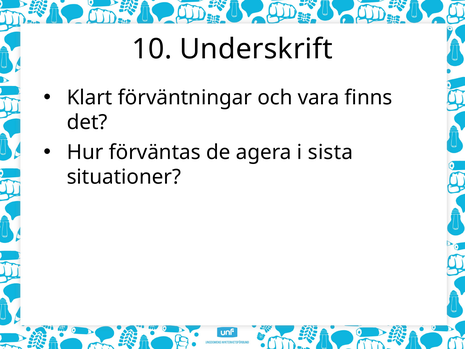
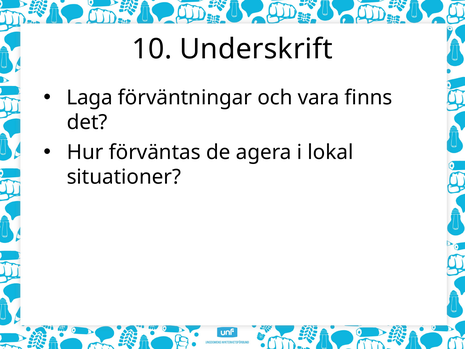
Klart: Klart -> Laga
sista: sista -> lokal
